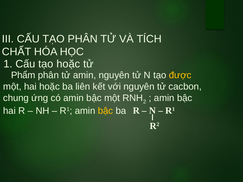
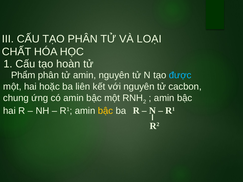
TÍCH: TÍCH -> LOẠI
tạo hoặc: hoặc -> hoàn
được colour: yellow -> light blue
